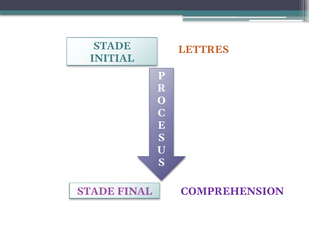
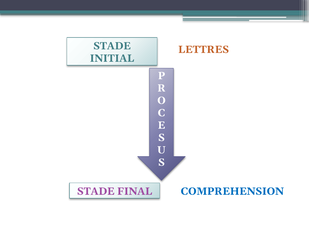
COMPREHENSION colour: purple -> blue
